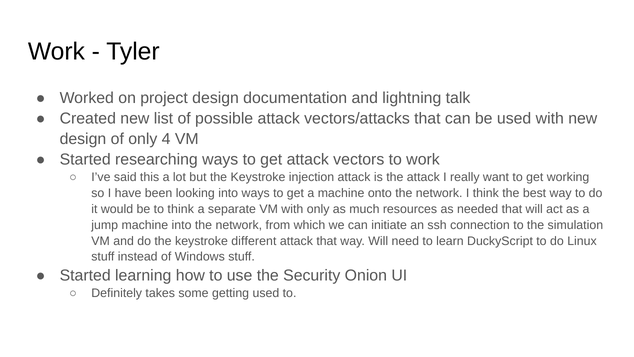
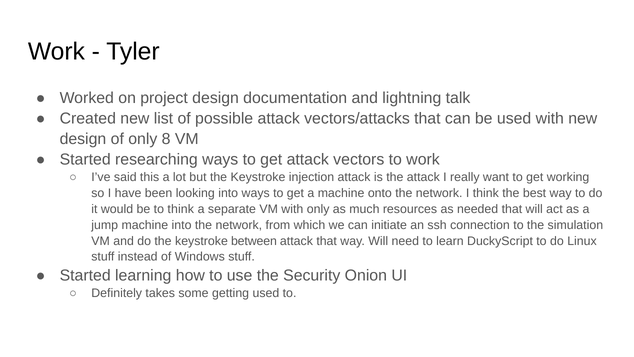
4: 4 -> 8
different: different -> between
